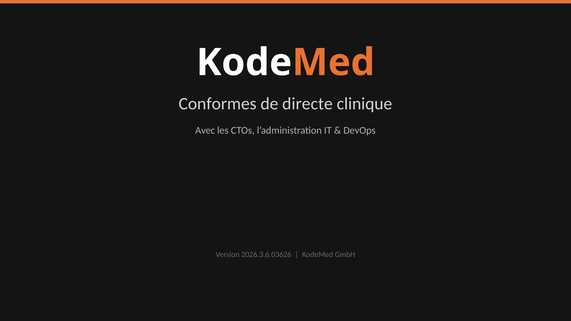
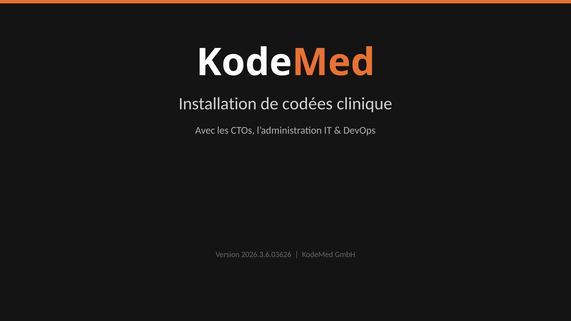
Conformes: Conformes -> Installation
directe: directe -> codées
